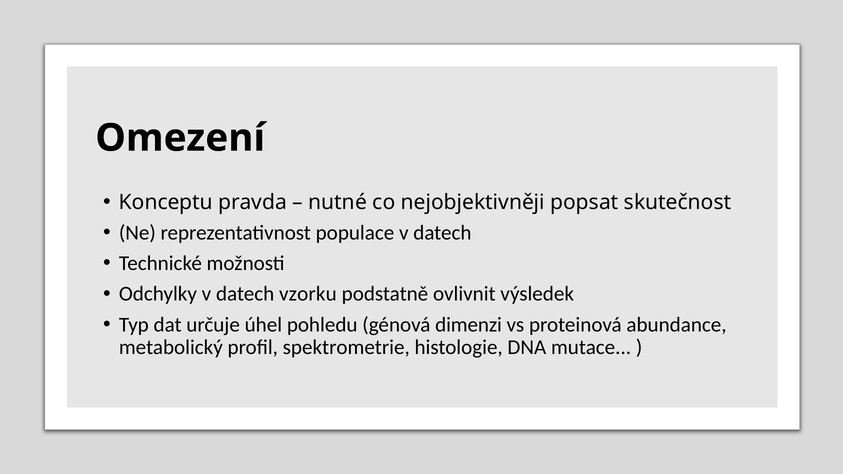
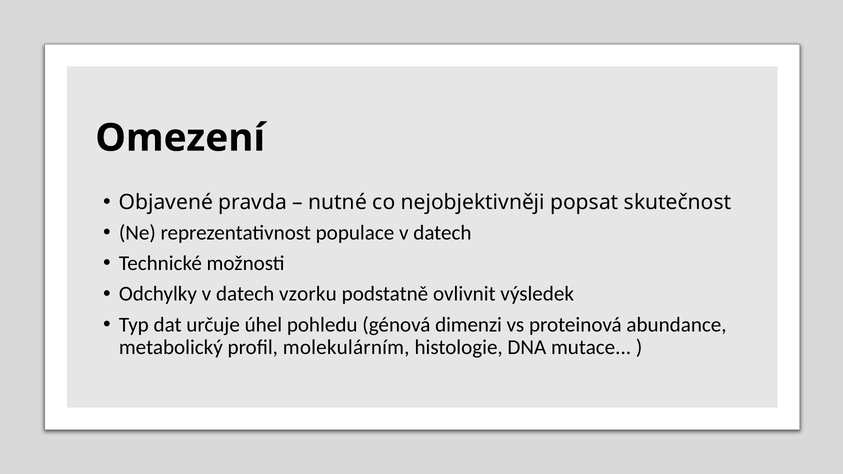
Konceptu: Konceptu -> Objavené
spektrometrie: spektrometrie -> molekulárním
